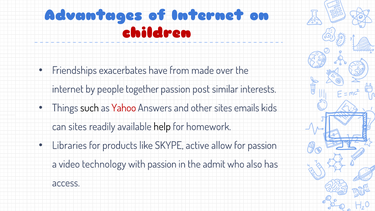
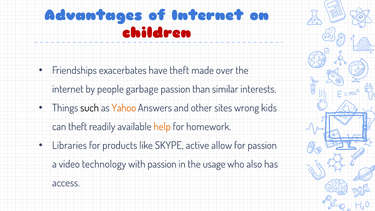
have from: from -> theft
together: together -> garbage
post: post -> than
Yahoo colour: red -> orange
emails: emails -> wrong
can sites: sites -> theft
help colour: black -> orange
admit: admit -> usage
